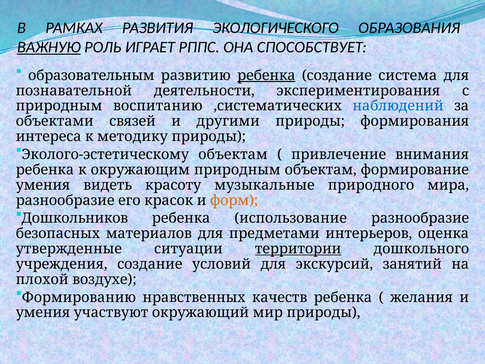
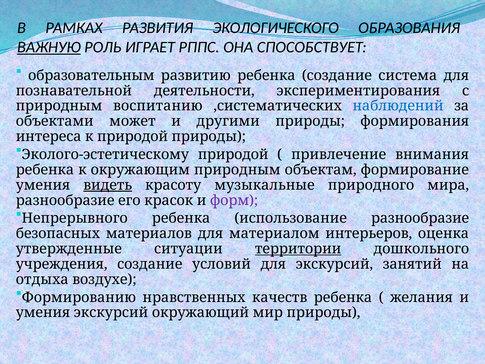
ребенка at (266, 75) underline: present -> none
связей: связей -> может
к методику: методику -> природой
Эколого-эстетическому объектам: объектам -> природой
видеть underline: none -> present
форм colour: orange -> purple
Дошкольников: Дошкольников -> Непрерывного
предметами: предметами -> материалом
плохой: плохой -> отдыха
умения участвуют: участвуют -> экскурсий
